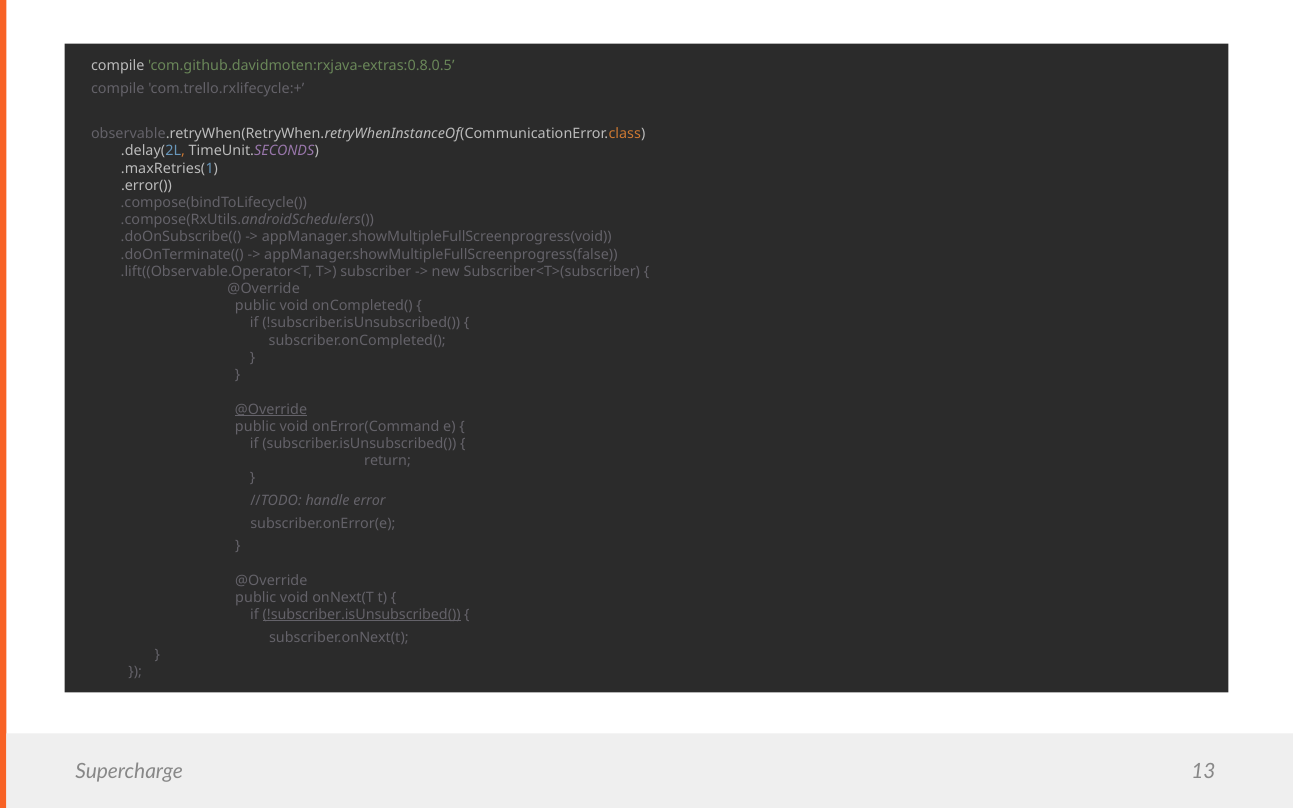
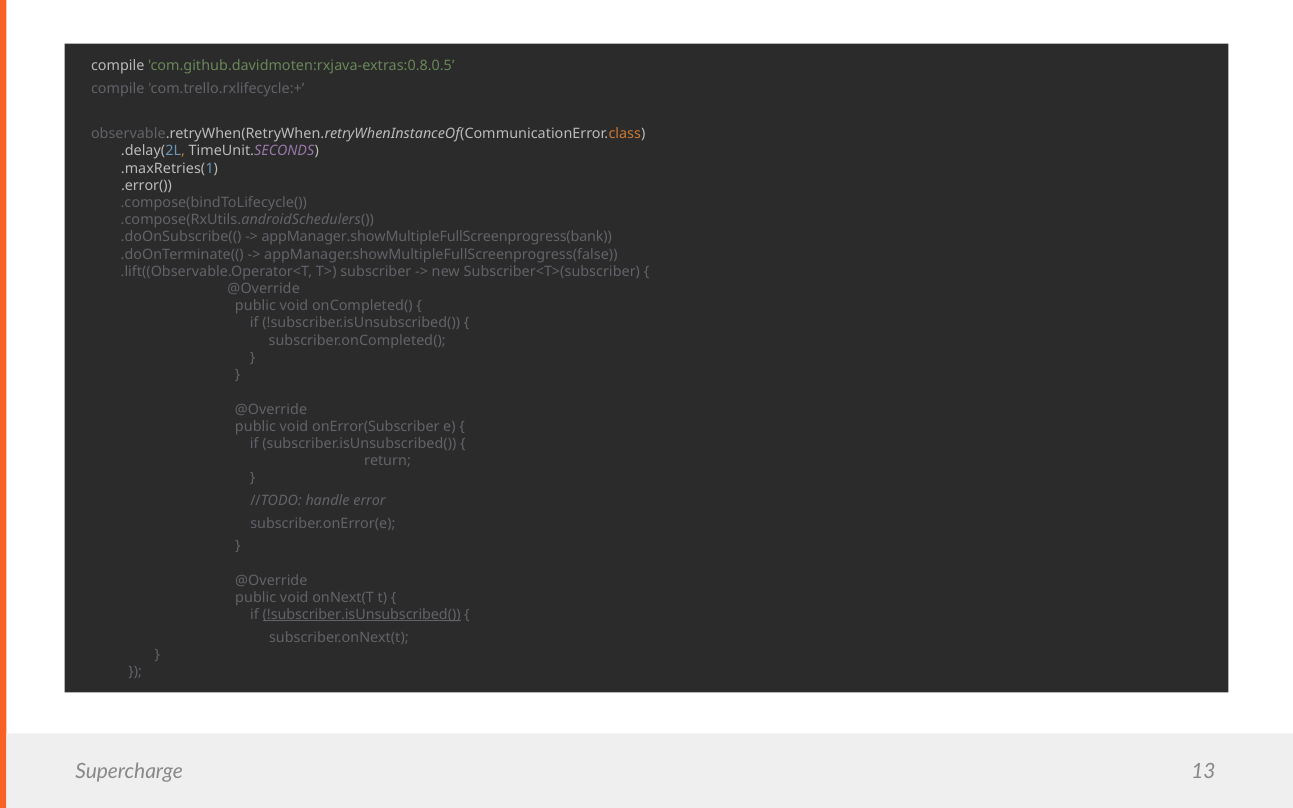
appManager.showMultipleFullScreenprogress(void: appManager.showMultipleFullScreenprogress(void -> appManager.showMultipleFullScreenprogress(bank
@Override at (271, 409) underline: present -> none
onError(Command: onError(Command -> onError(Subscriber
